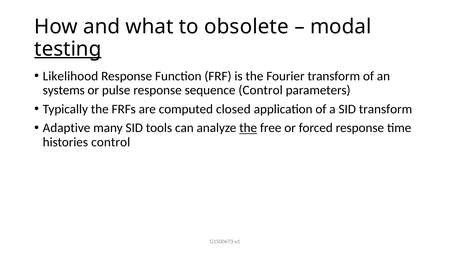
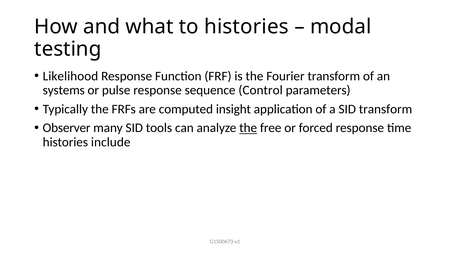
to obsolete: obsolete -> histories
testing underline: present -> none
closed: closed -> insight
Adaptive: Adaptive -> Observer
histories control: control -> include
